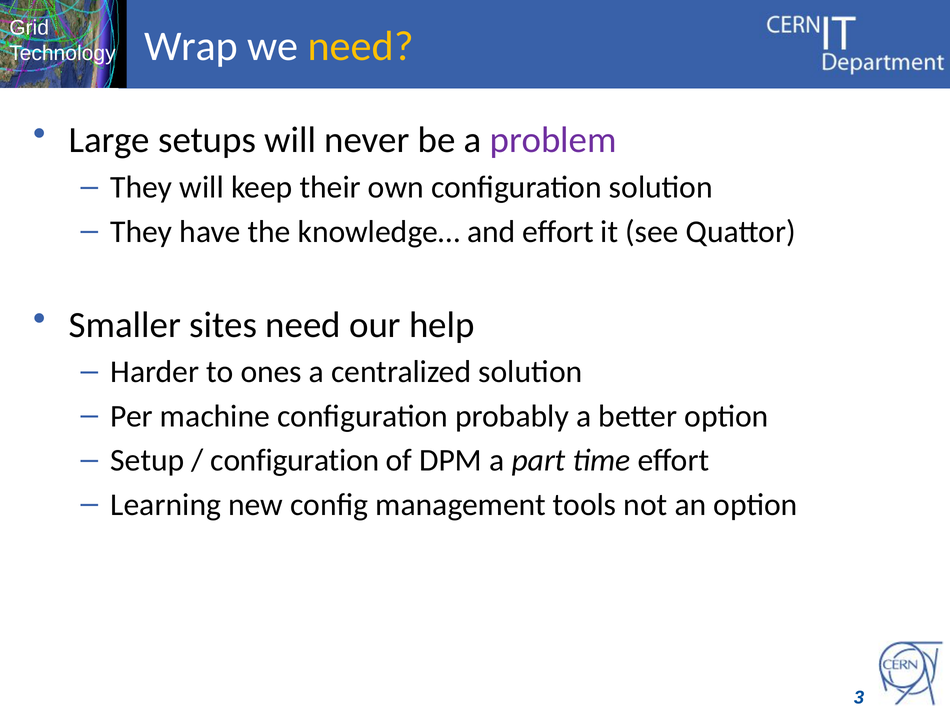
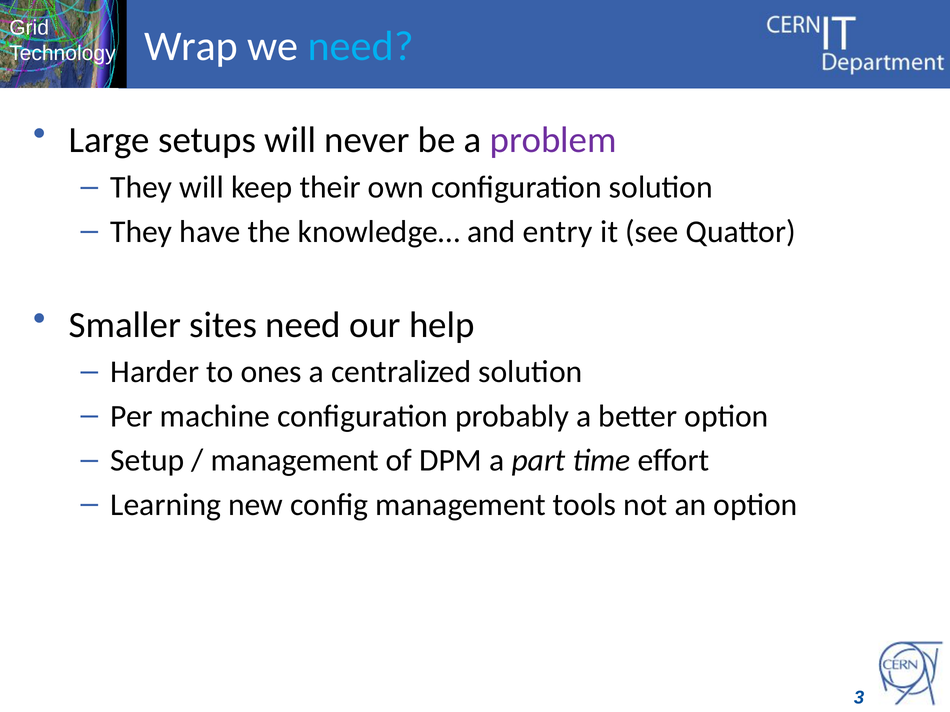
need at (361, 46) colour: yellow -> light blue
and effort: effort -> entry
configuration at (295, 461): configuration -> management
